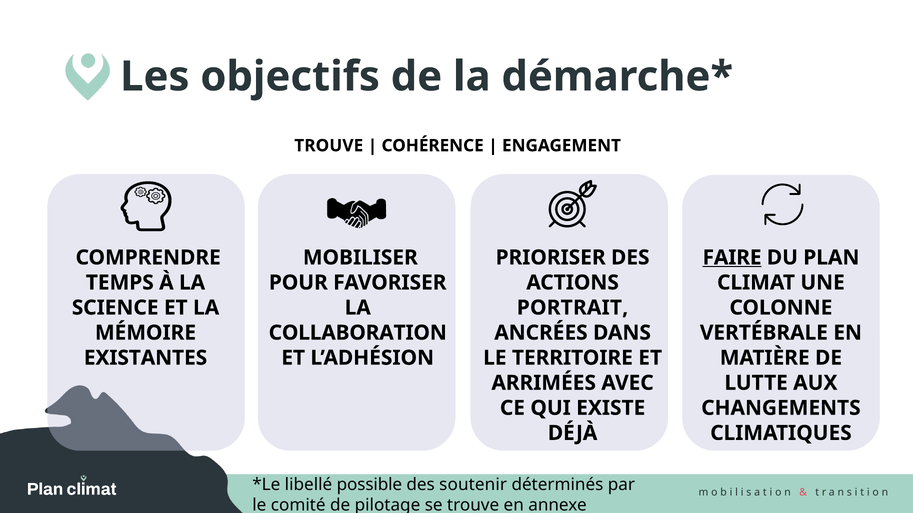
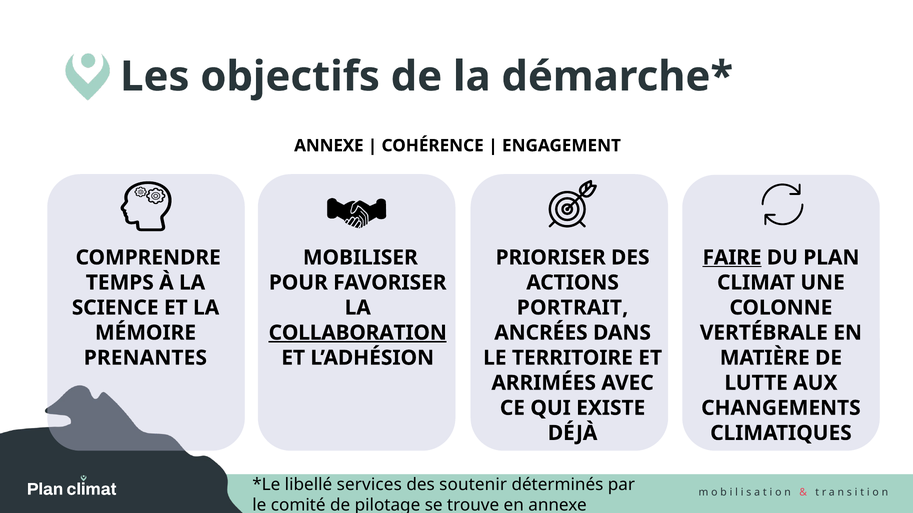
TROUVE at (329, 146): TROUVE -> ANNEXE
COLLABORATION underline: none -> present
EXISTANTES: EXISTANTES -> PRENANTES
possible: possible -> services
